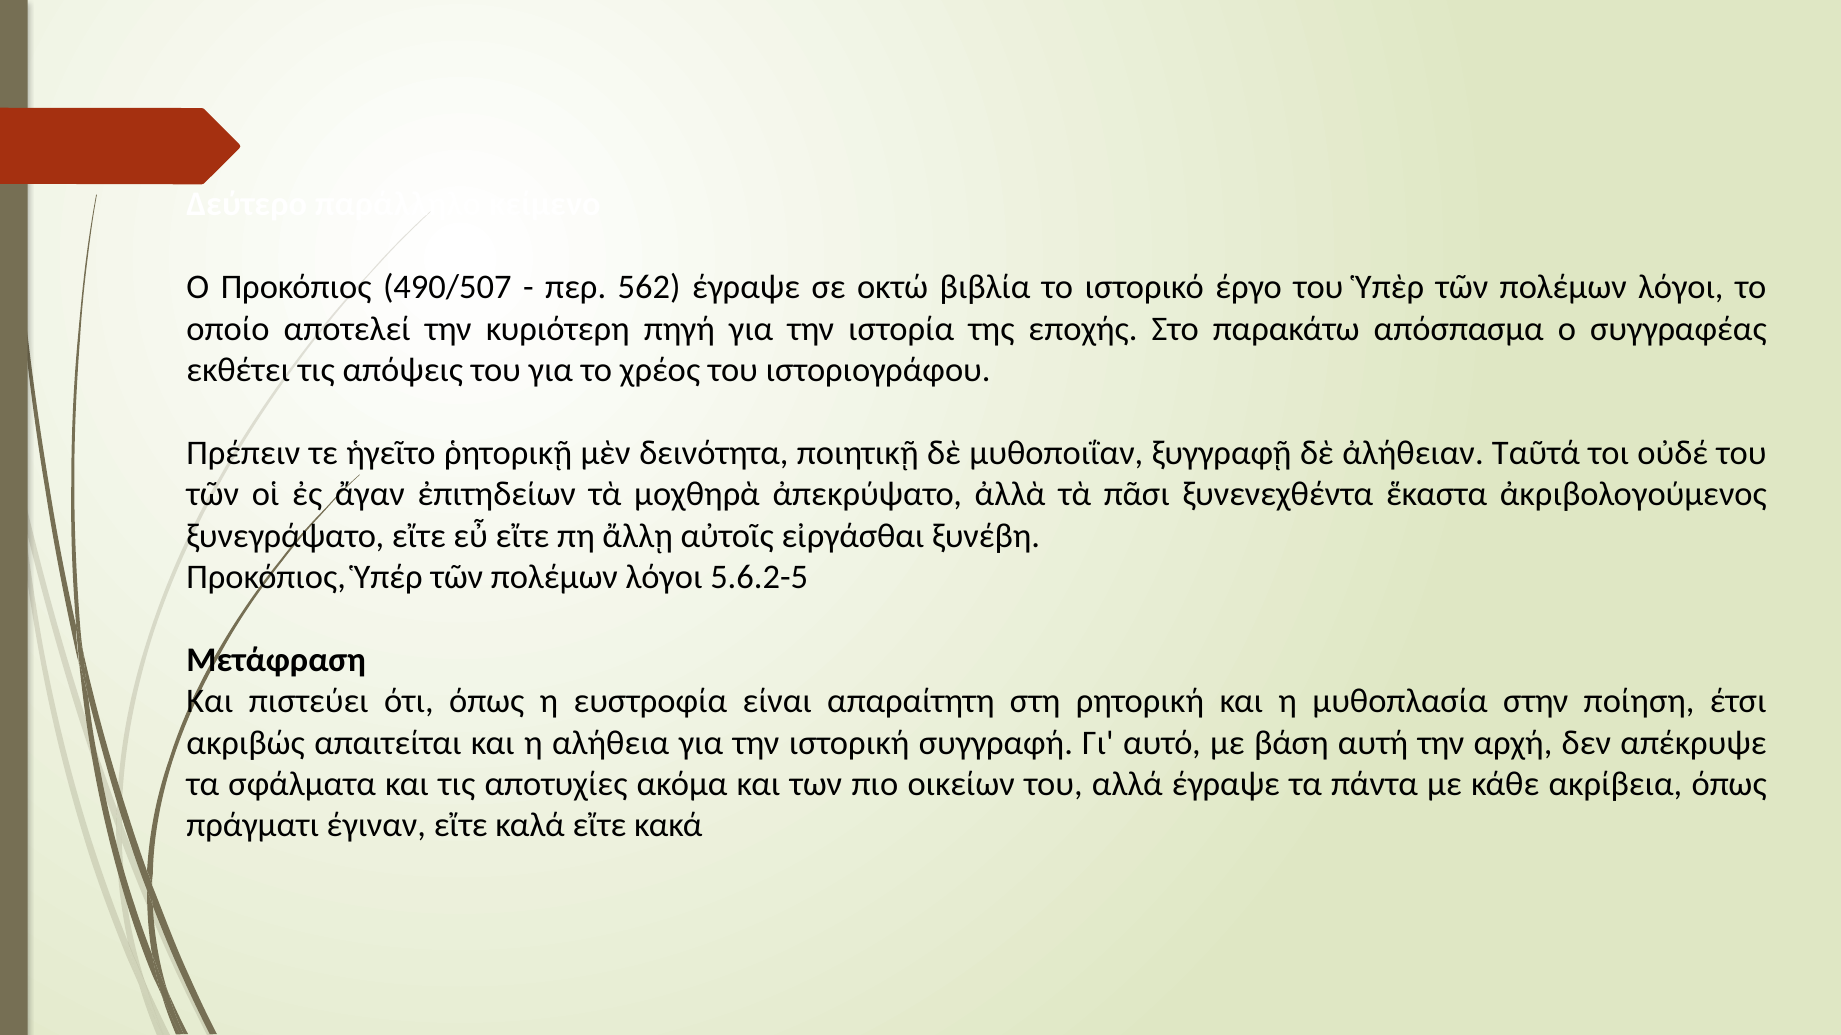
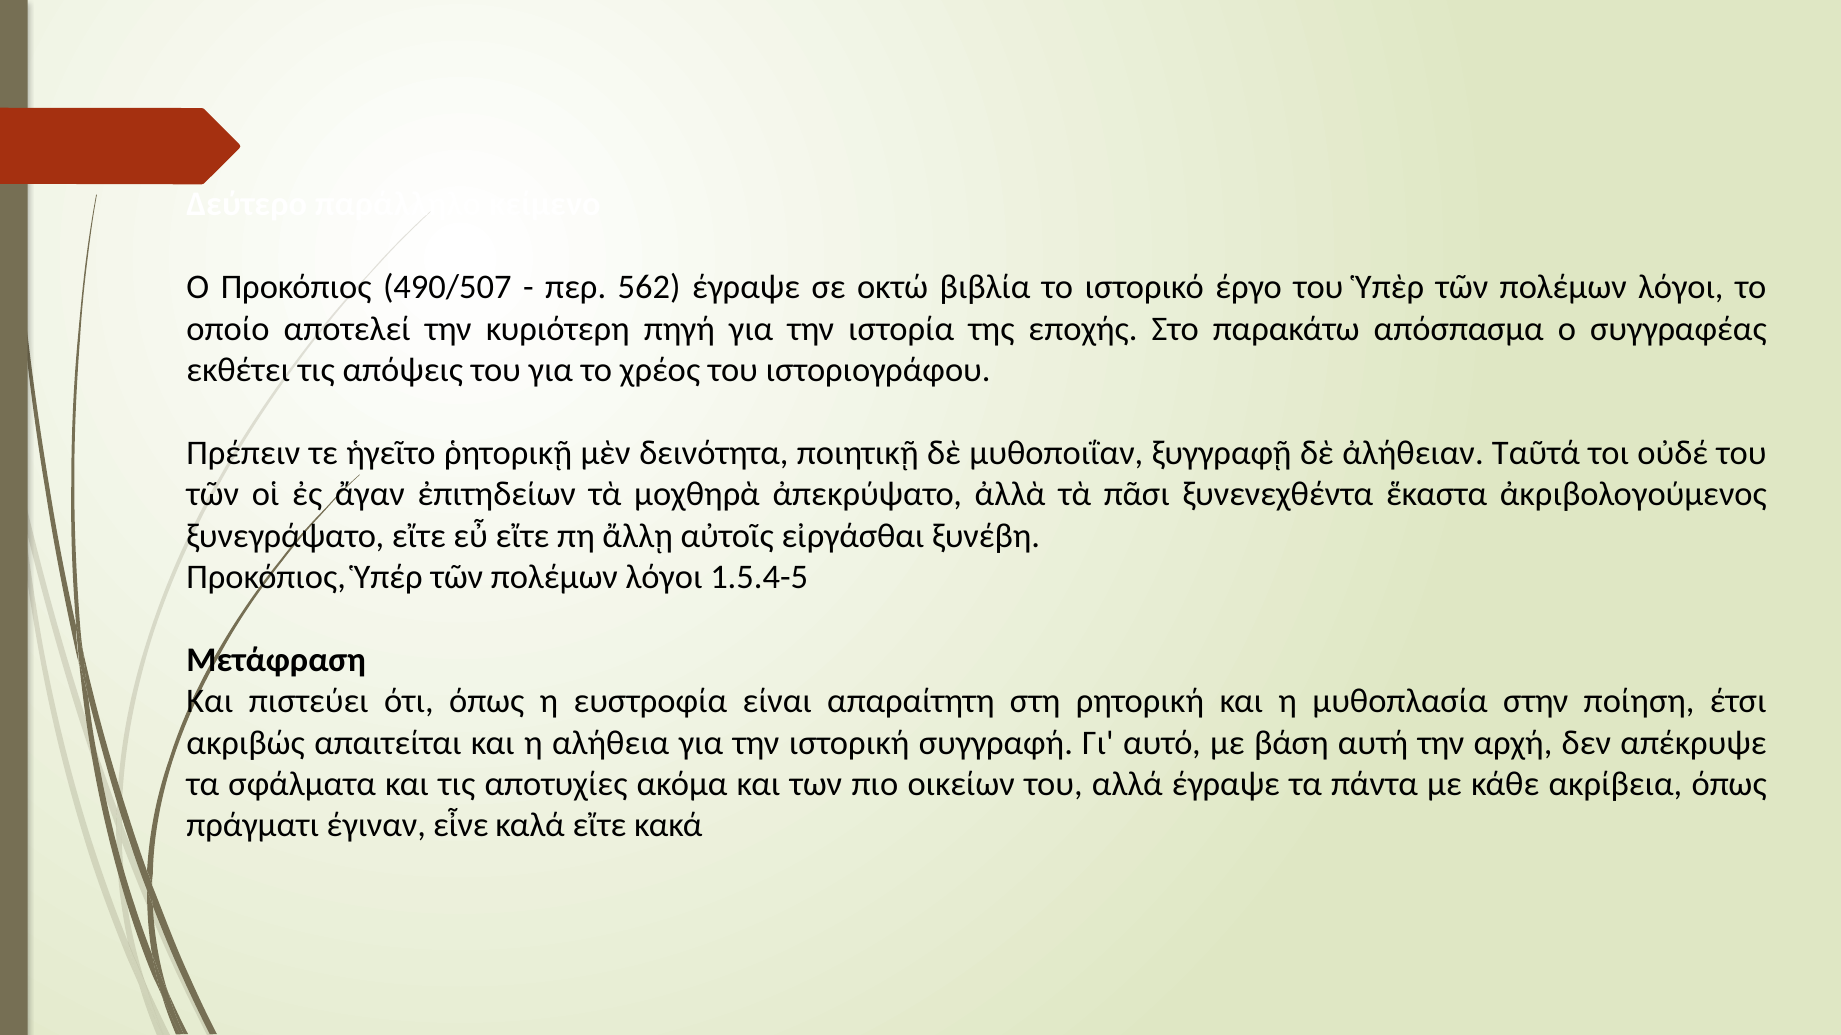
5.6.2-5: 5.6.2-5 -> 1.5.4-5
έγιναν εἴτε: εἴτε -> εἶνε
